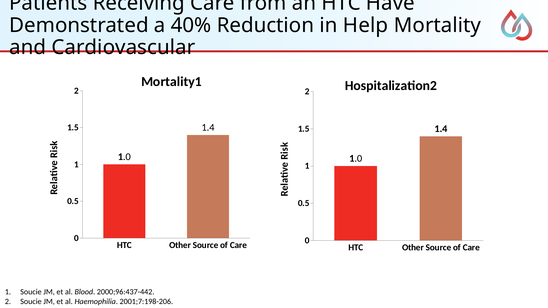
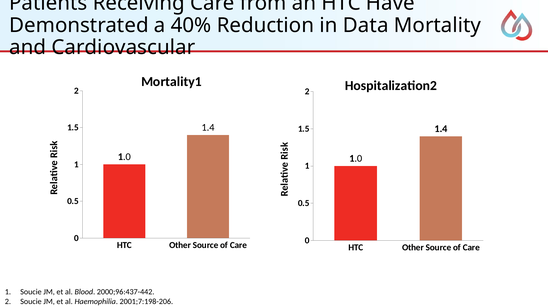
Help: Help -> Data
